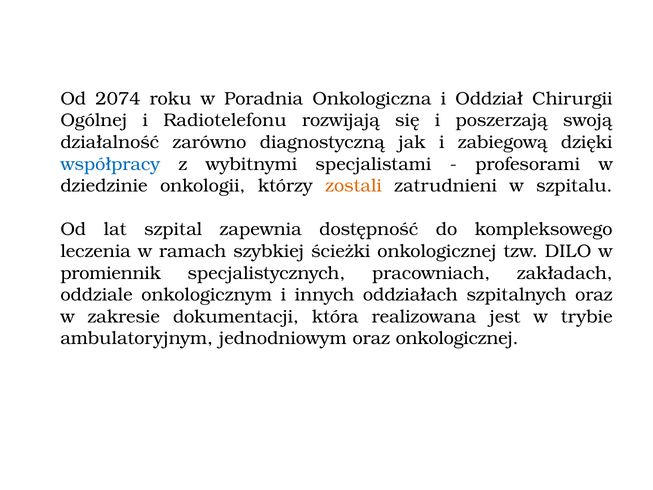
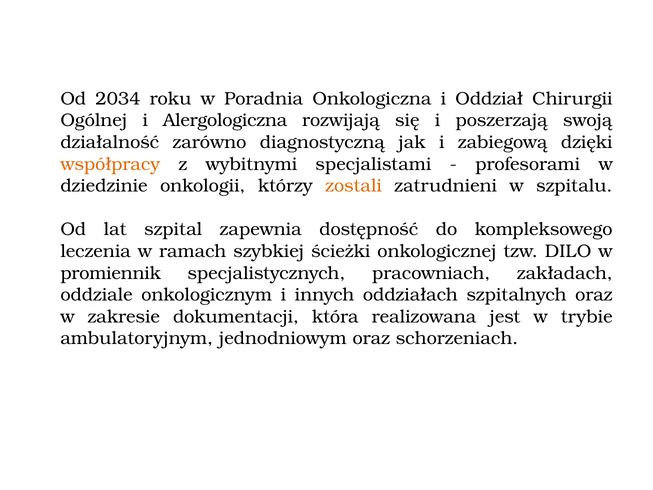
2074: 2074 -> 2034
Radiotelefonu: Radiotelefonu -> Alergologiczna
współpracy colour: blue -> orange
oraz onkologicznej: onkologicznej -> schorzeniach
